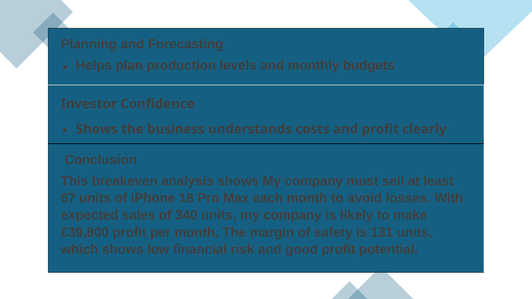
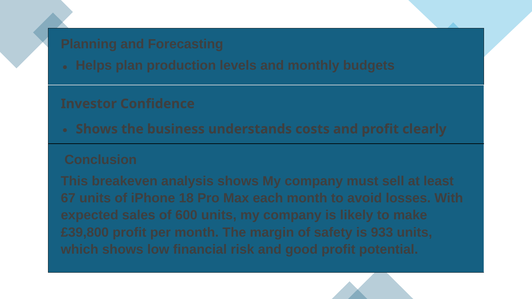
340: 340 -> 600
131: 131 -> 933
